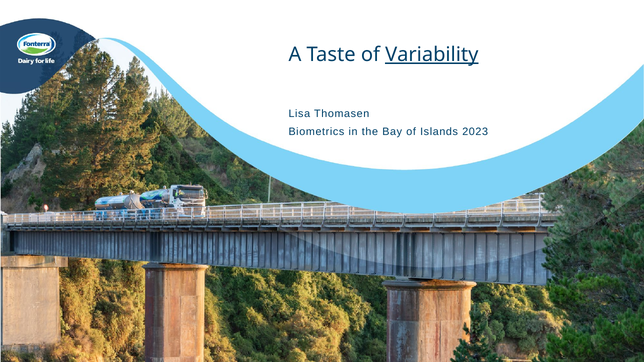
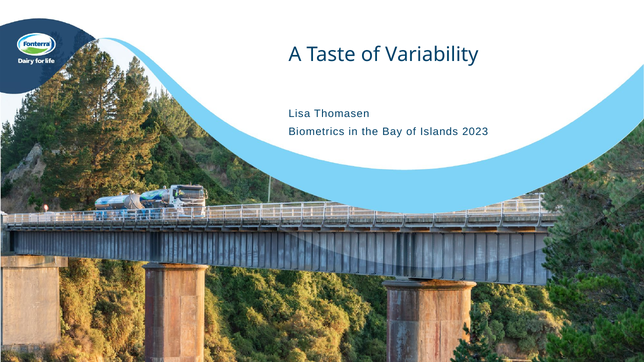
Variability underline: present -> none
